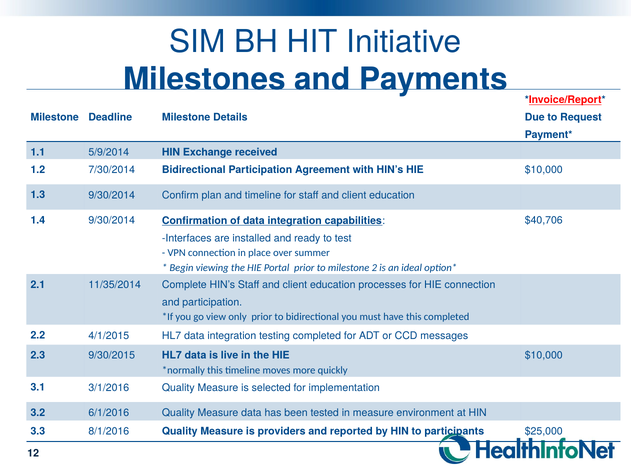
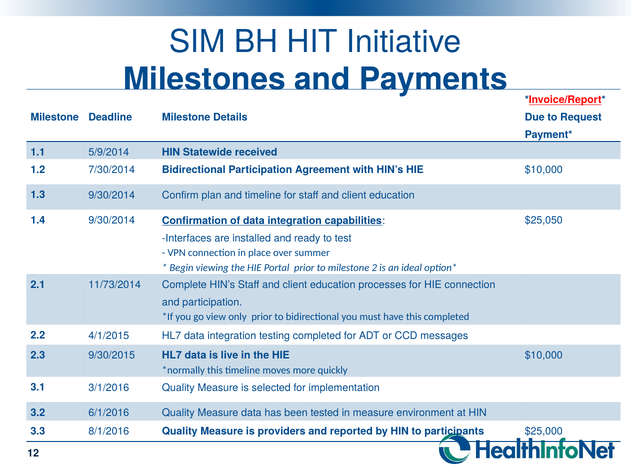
Exchange: Exchange -> Statewide
$40,706: $40,706 -> $25,050
11/35/2014: 11/35/2014 -> 11/73/2014
